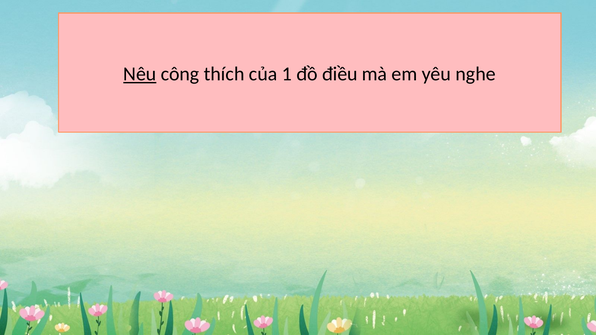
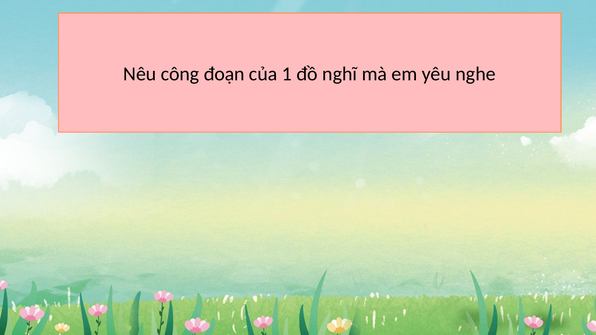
Nêu underline: present -> none
thích: thích -> đoạn
điều: điều -> nghĩ
